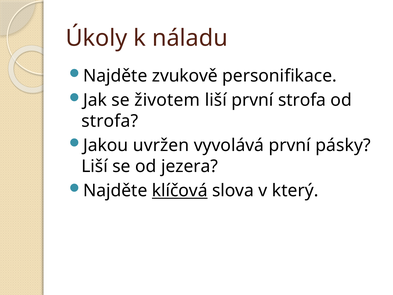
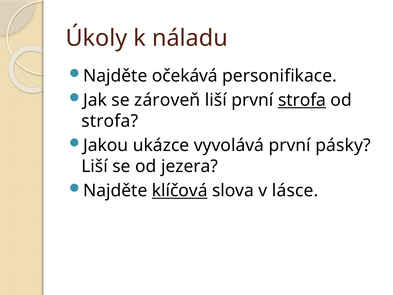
zvukově: zvukově -> očekává
životem: životem -> zároveň
strofa at (302, 100) underline: none -> present
uvržen: uvržen -> ukázce
který: který -> lásce
